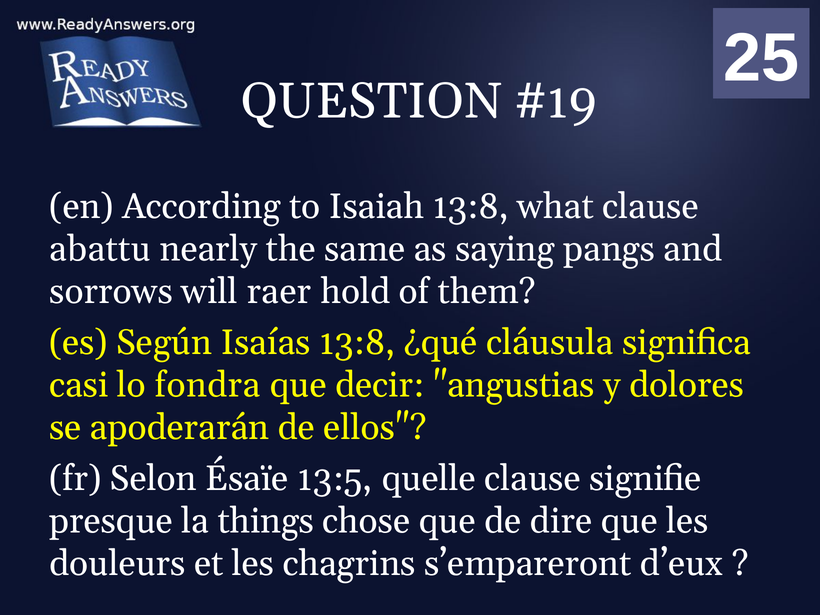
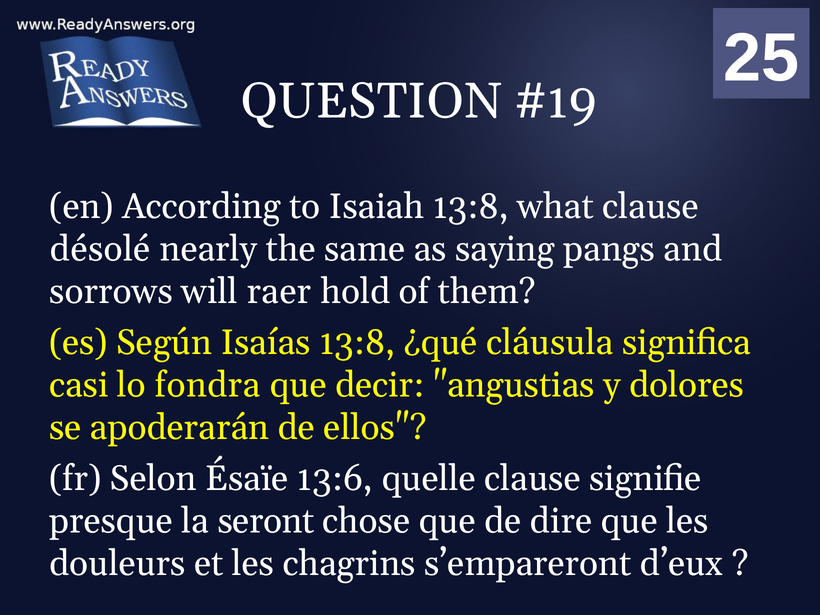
abattu: abattu -> désolé
13:5: 13:5 -> 13:6
things: things -> seront
